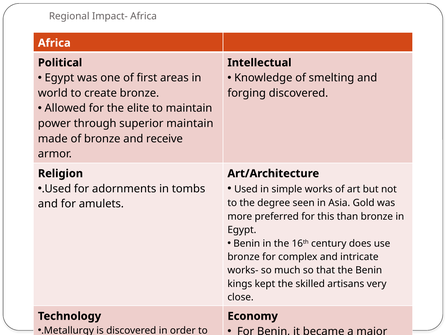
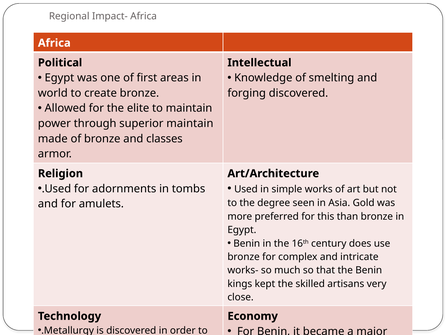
and receive: receive -> classes
